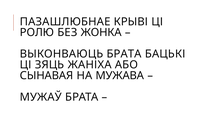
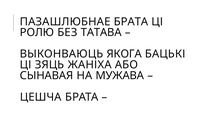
ПАЗАШЛЮБНАЕ КРЫВІ: КРЫВІ -> БРАТА
ЖОНКА: ЖОНКА -> ТАТАВА
ВЫКОНВАЮЦЬ БРАТА: БРАТА -> ЯКОГА
МУЖАЎ: МУЖАЎ -> ЦЕШЧА
